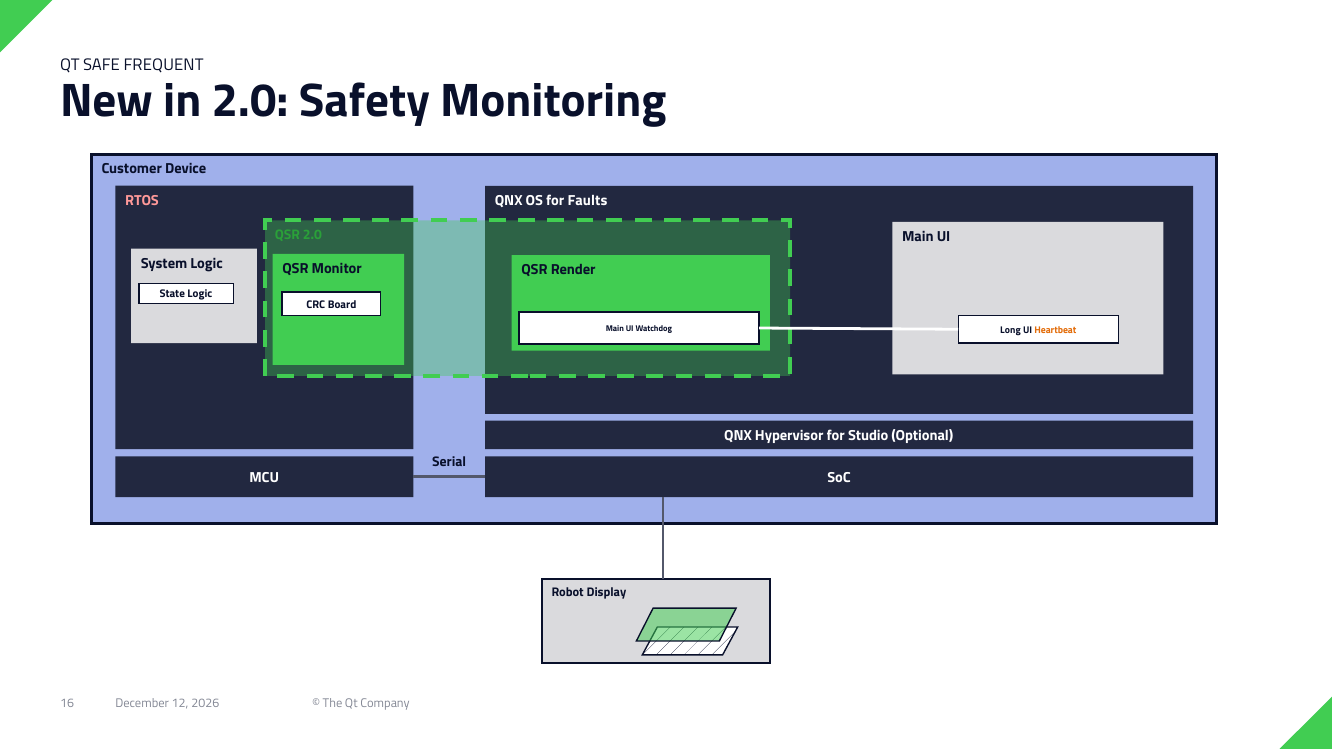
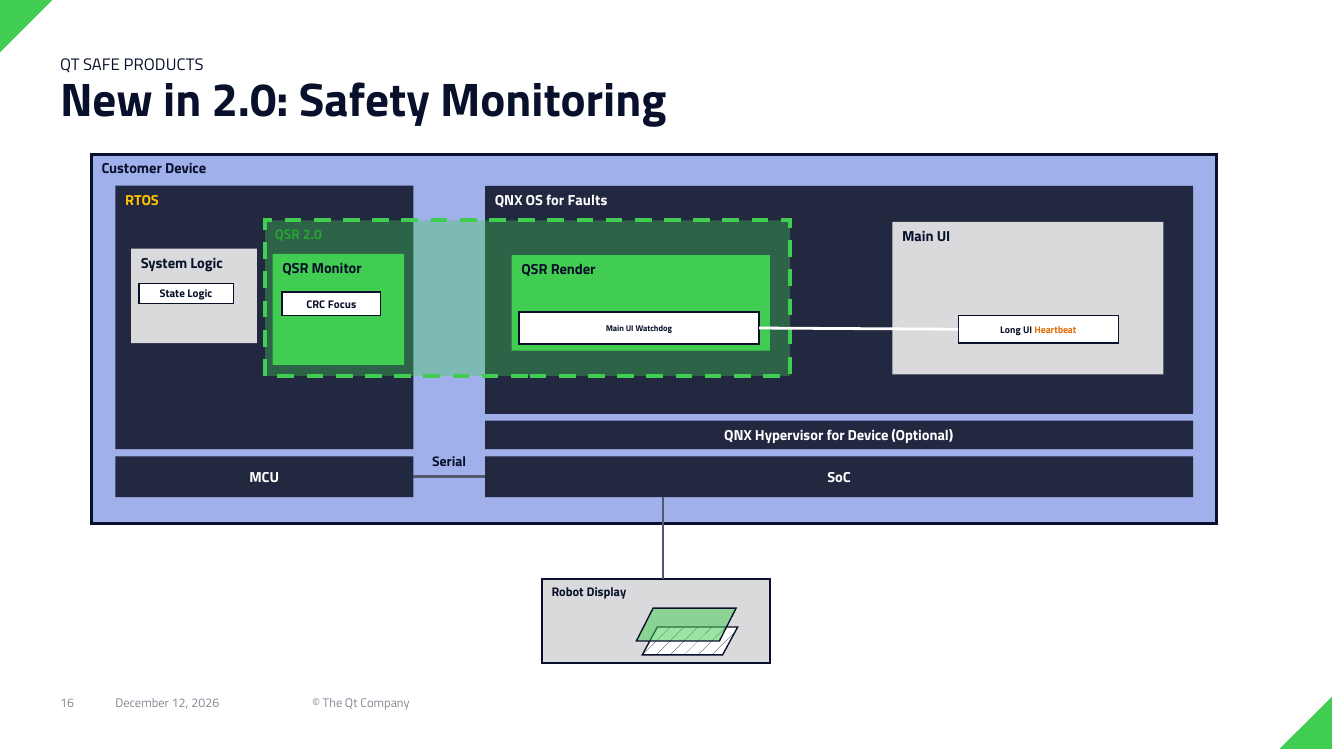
FREQUENT: FREQUENT -> PRODUCTS
RTOS colour: pink -> yellow
Board: Board -> Focus
for Studio: Studio -> Device
